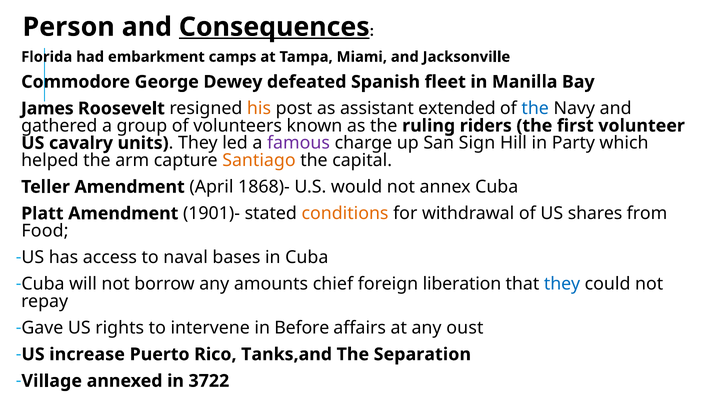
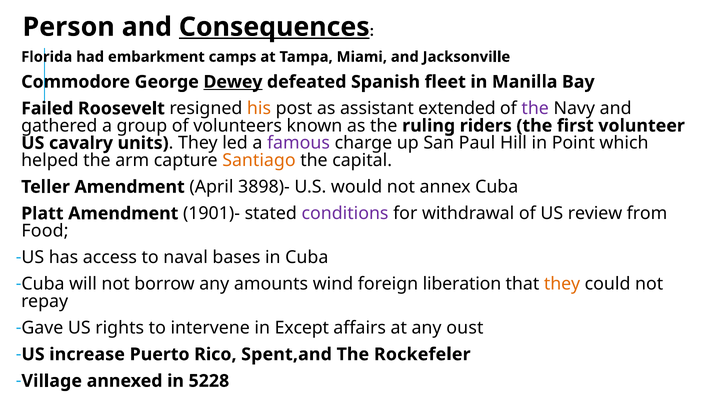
Dewey underline: none -> present
James: James -> Failed
the at (535, 108) colour: blue -> purple
Sign: Sign -> Paul
Party: Party -> Point
1868)-: 1868)- -> 3898)-
conditions colour: orange -> purple
shares: shares -> review
chief: chief -> wind
they at (562, 284) colour: blue -> orange
Before: Before -> Except
Tanks,and: Tanks,and -> Spent,and
Separation: Separation -> Rockefeler
3722: 3722 -> 5228
